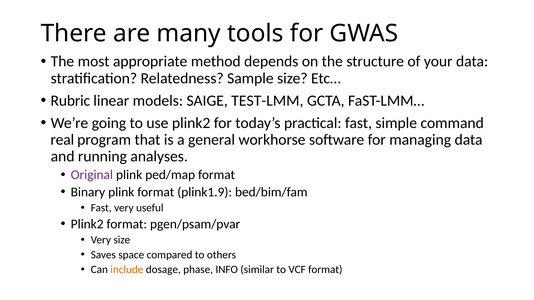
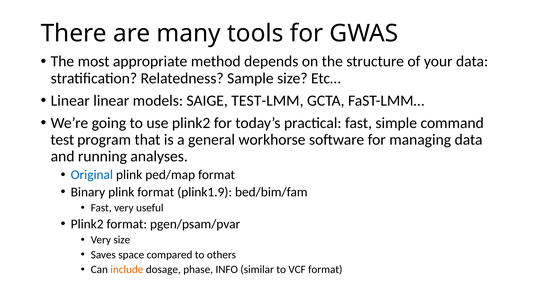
Rubric at (70, 101): Rubric -> Linear
real: real -> test
Original colour: purple -> blue
